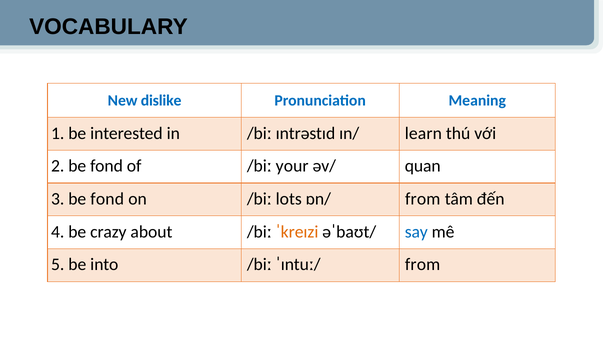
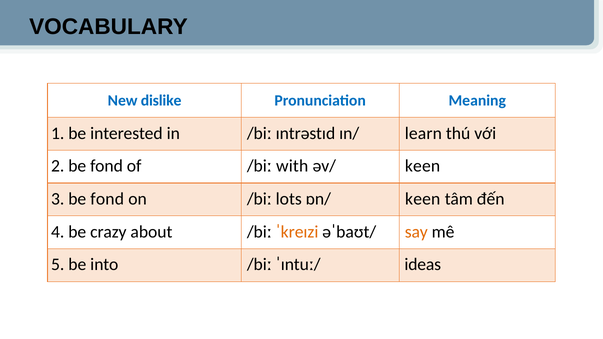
your: your -> with
əv/ quan: quan -> keen
ɒn/ from: from -> keen
say colour: blue -> orange
ˈɪntuː/ from: from -> ideas
